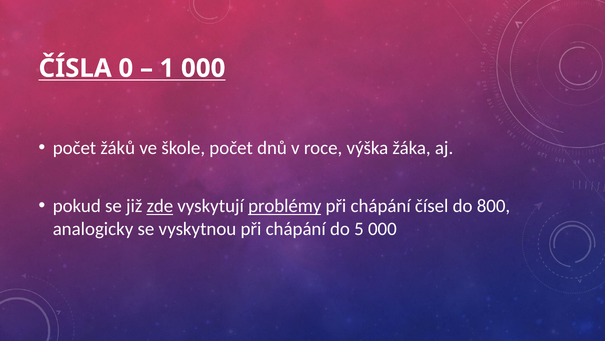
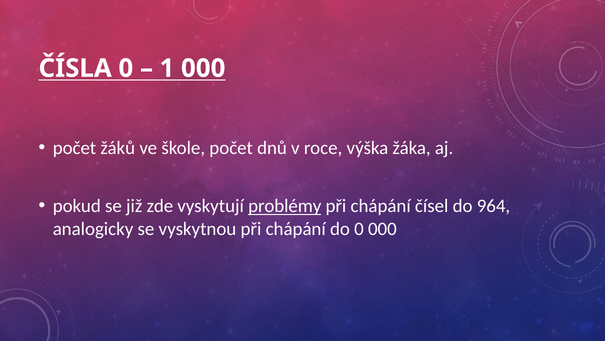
zde underline: present -> none
800: 800 -> 964
do 5: 5 -> 0
